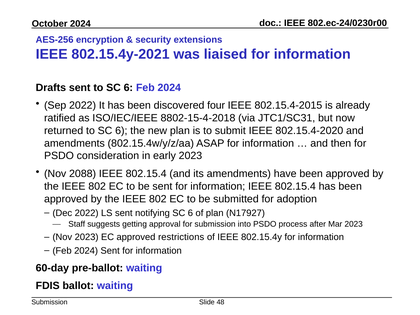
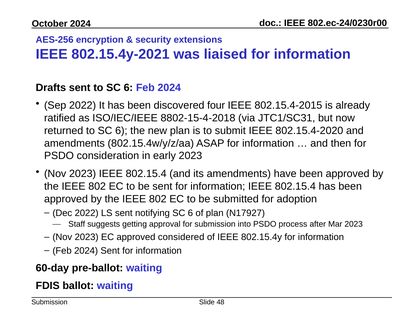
2088 at (83, 174): 2088 -> 2023
restrictions: restrictions -> considered
